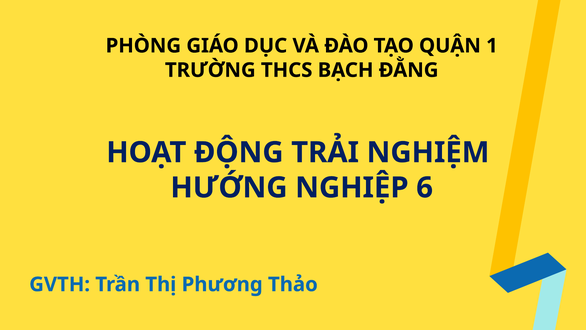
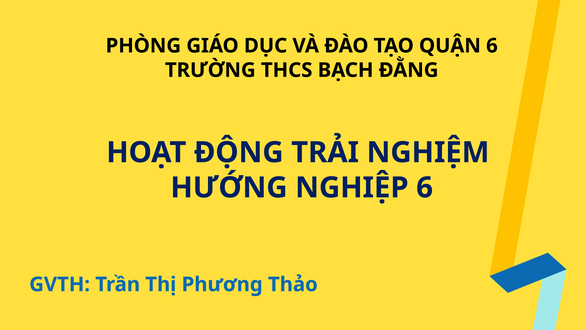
QUẬN 1: 1 -> 6
